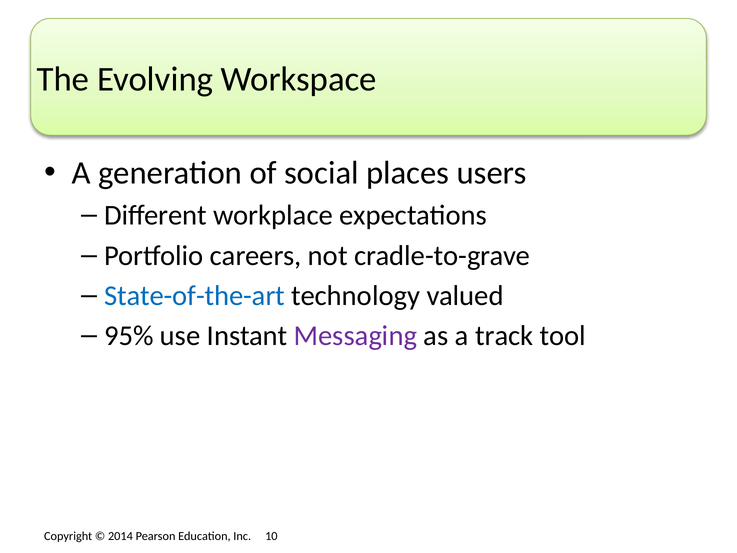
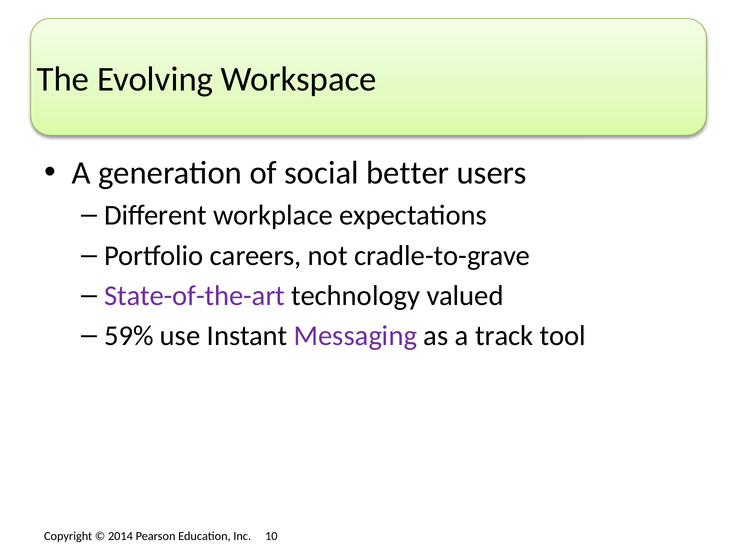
places: places -> better
State-of-the-art colour: blue -> purple
95%: 95% -> 59%
